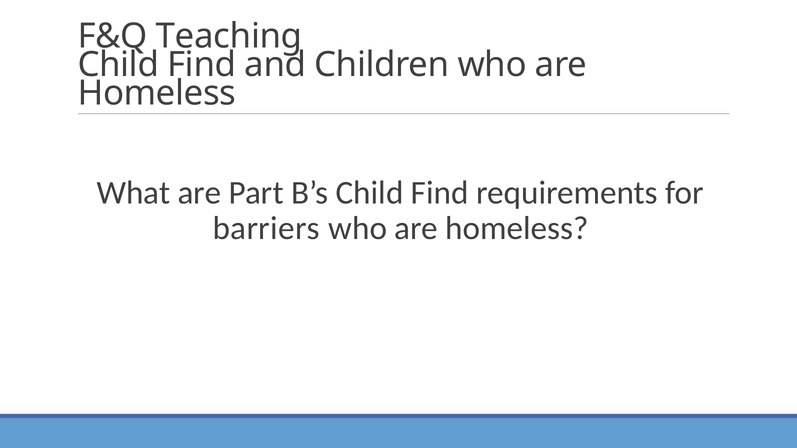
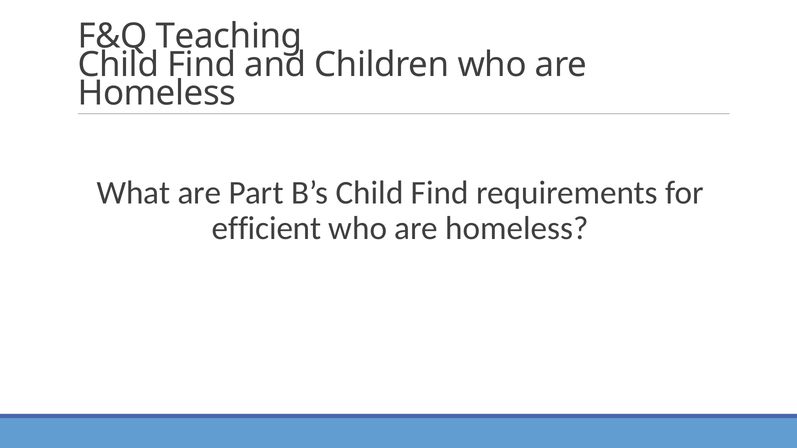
barriers: barriers -> efficient
